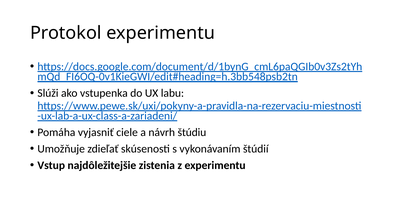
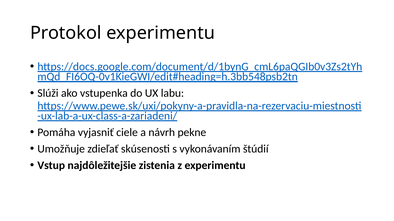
štúdiu: štúdiu -> pekne
